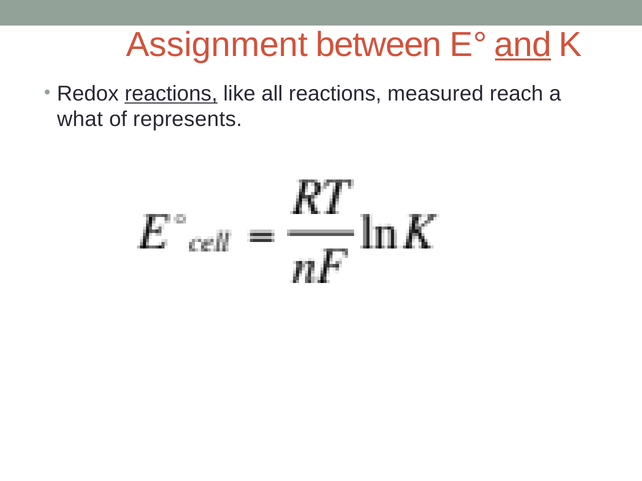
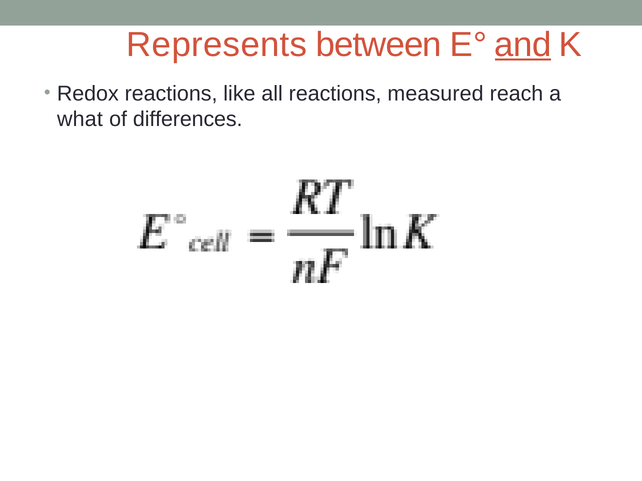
Assignment: Assignment -> Represents
reactions at (171, 94) underline: present -> none
represents: represents -> differences
